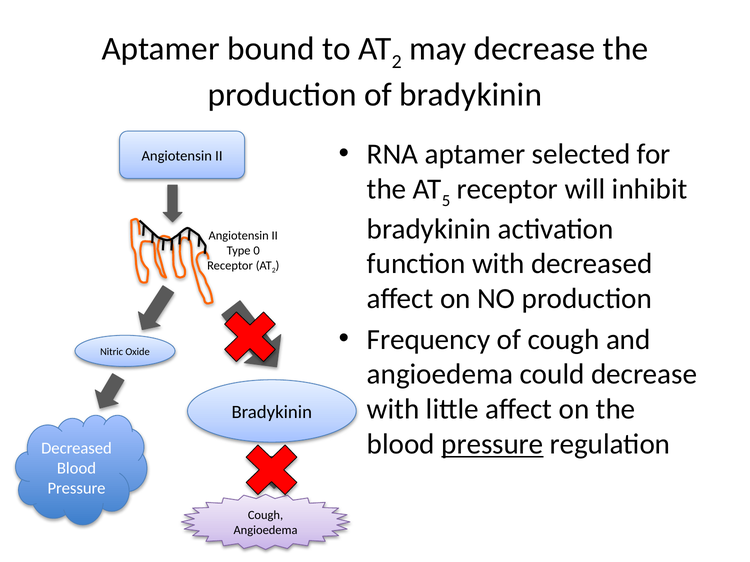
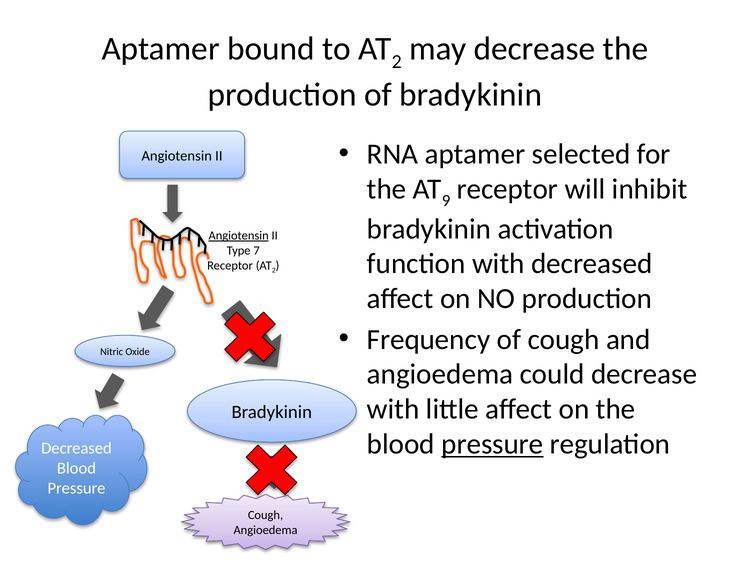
5: 5 -> 9
Angiotensin at (239, 236) underline: none -> present
0: 0 -> 7
